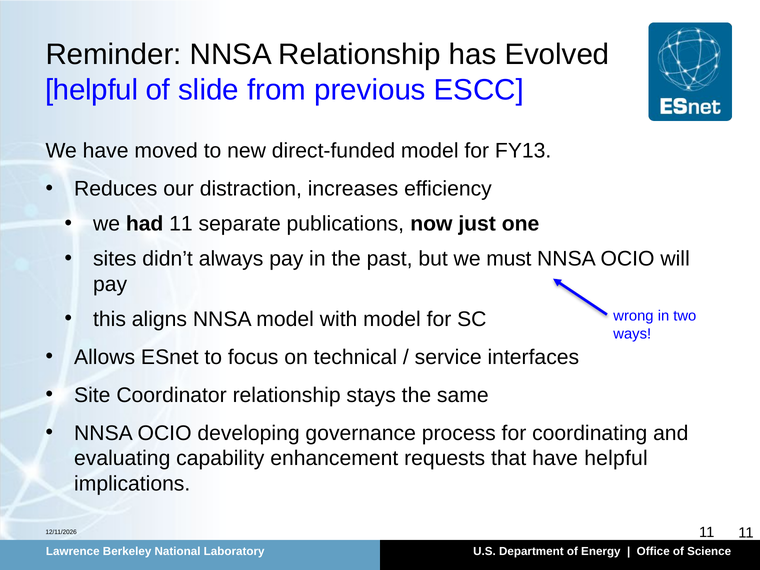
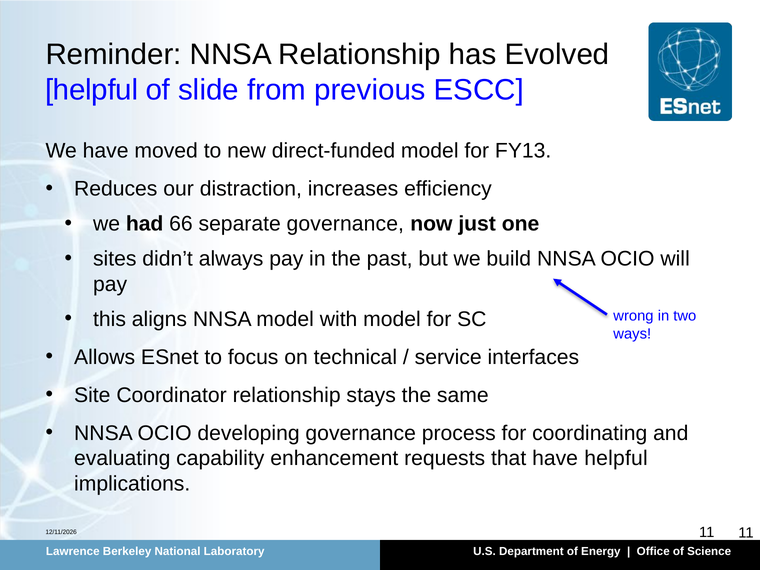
had 11: 11 -> 66
separate publications: publications -> governance
must: must -> build
